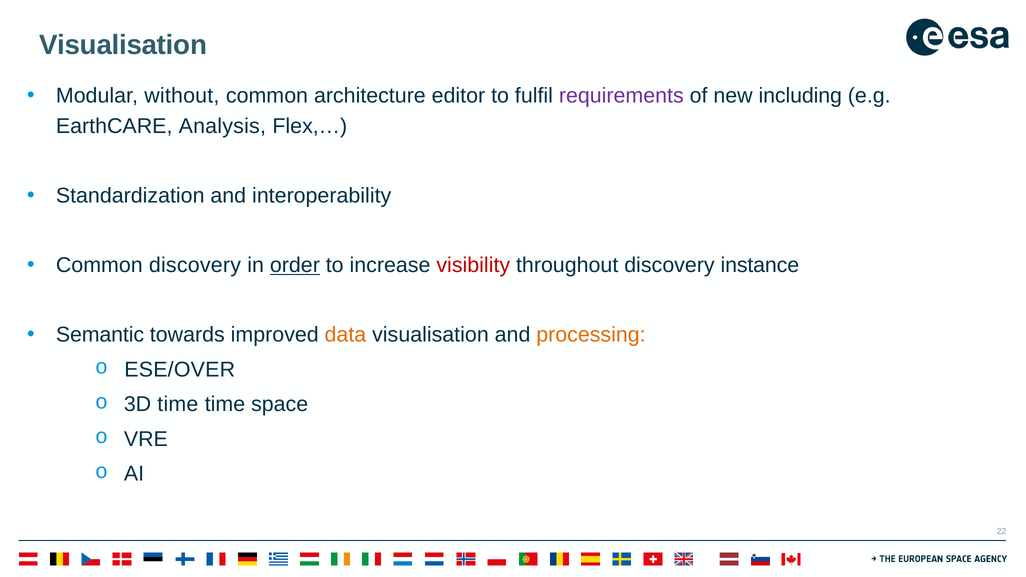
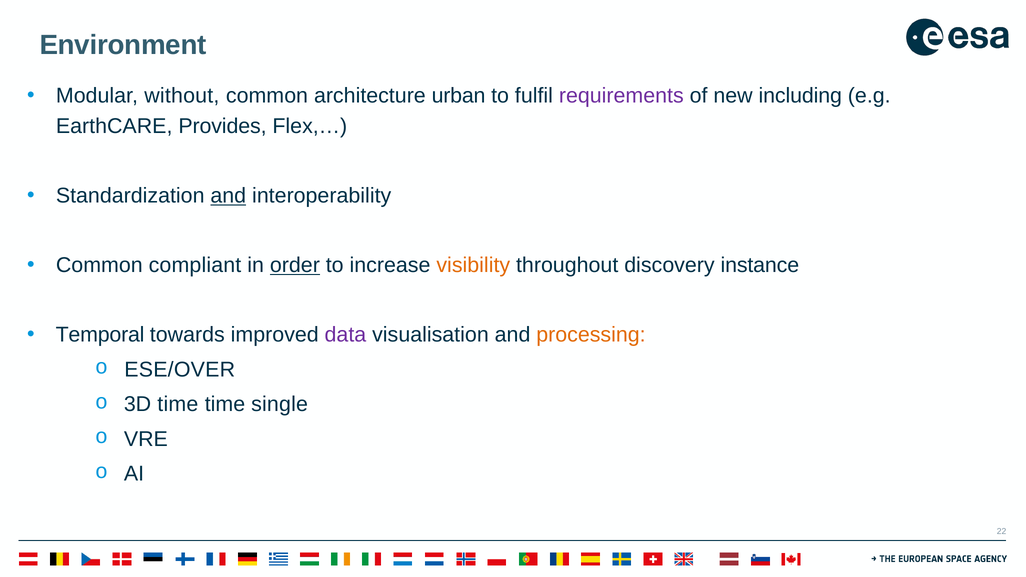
Visualisation at (123, 45): Visualisation -> Environment
editor: editor -> urban
Analysis: Analysis -> Provides
and at (228, 196) underline: none -> present
Common discovery: discovery -> compliant
visibility colour: red -> orange
Semantic: Semantic -> Temporal
data colour: orange -> purple
space: space -> single
